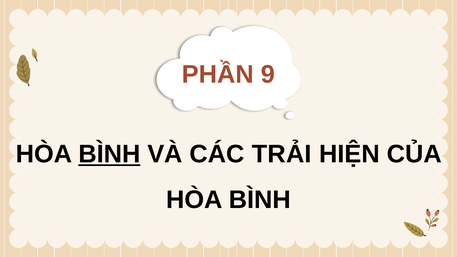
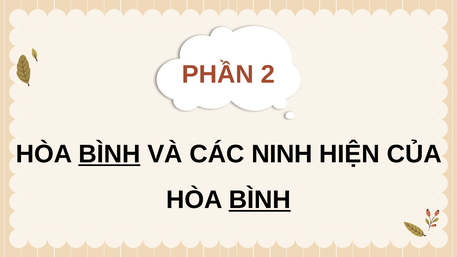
9: 9 -> 2
TRẢI: TRẢI -> NINH
BÌNH at (260, 200) underline: none -> present
